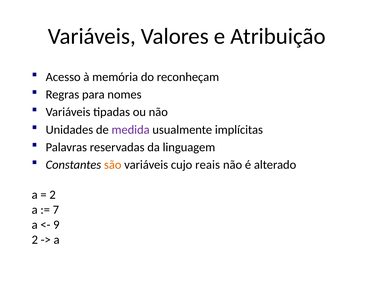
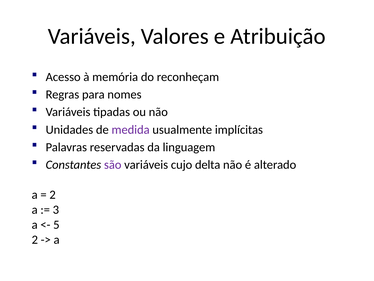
são colour: orange -> purple
reais: reais -> delta
7: 7 -> 3
9: 9 -> 5
